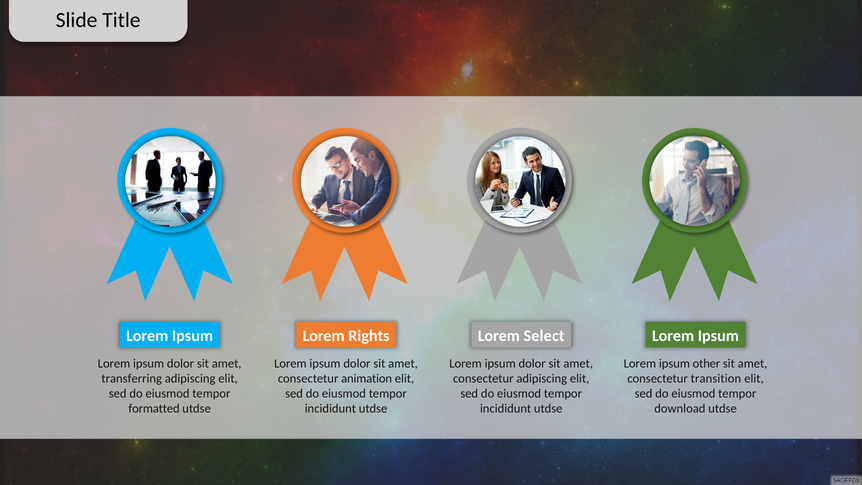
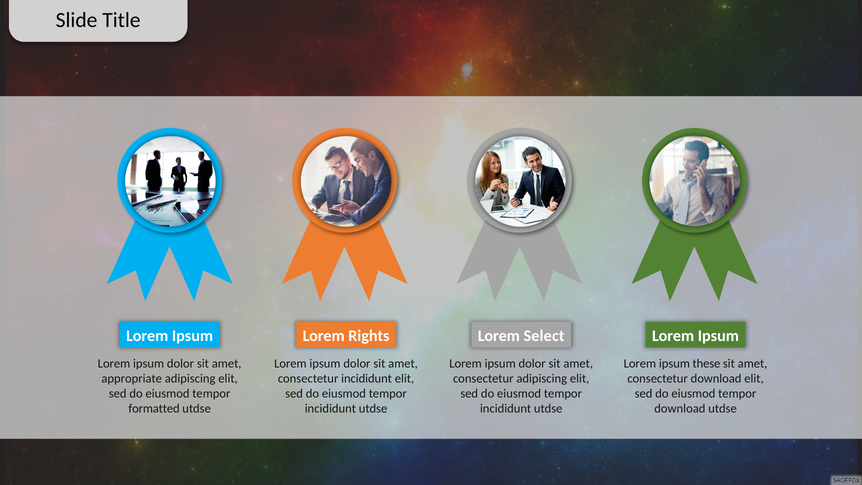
other: other -> these
transferring: transferring -> appropriate
consectetur animation: animation -> incididunt
consectetur transition: transition -> download
